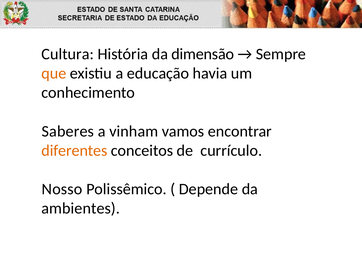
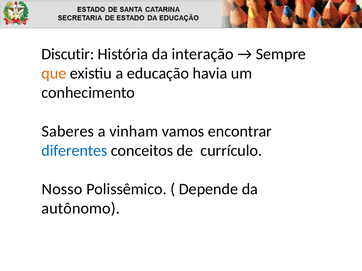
Cultura: Cultura -> Discutir
dimensão: dimensão -> interação
diferentes colour: orange -> blue
ambientes: ambientes -> autônomo
